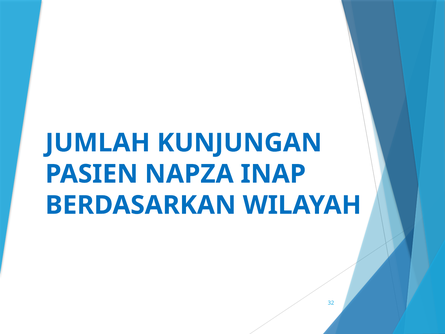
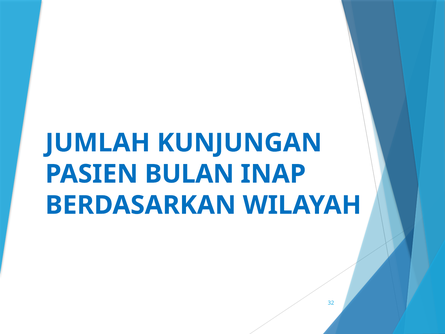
NAPZA: NAPZA -> BULAN
